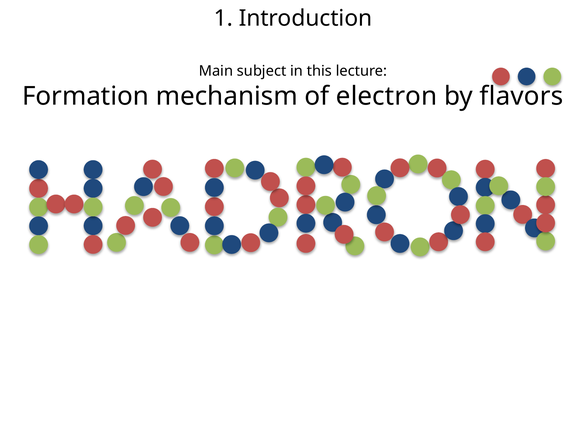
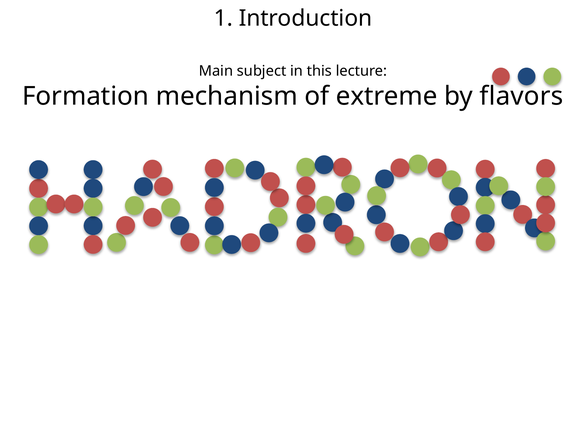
electron: electron -> extreme
